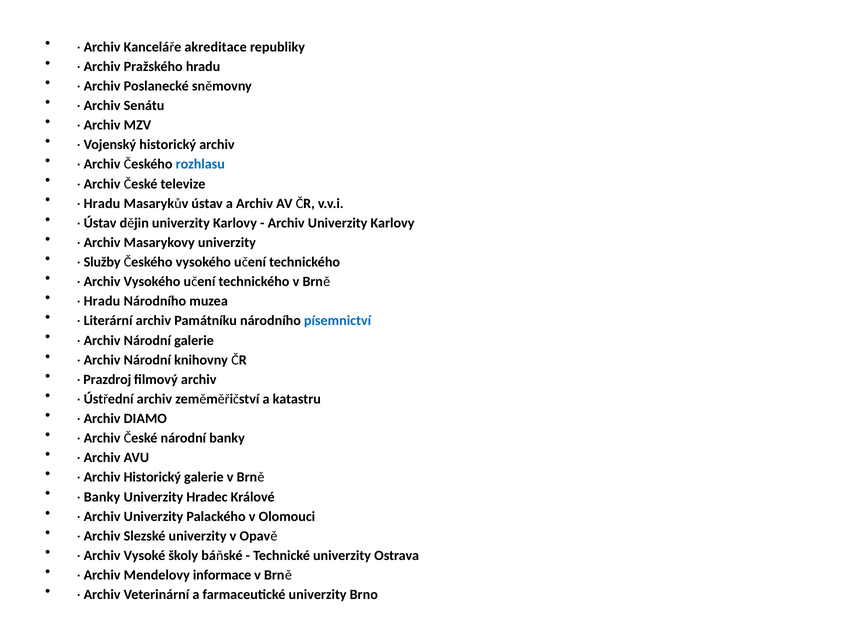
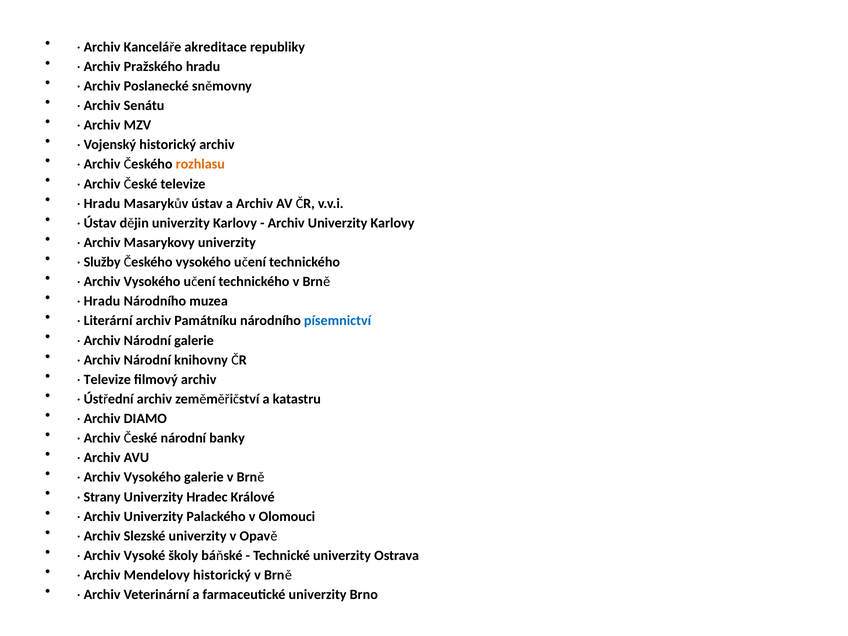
rozhlasu colour: blue -> orange
Prazdroj at (107, 380): Prazdroj -> Televize
Historický at (152, 477): Historický -> Vysokého
Banky at (102, 497): Banky -> Strany
Mendelovy informace: informace -> historický
